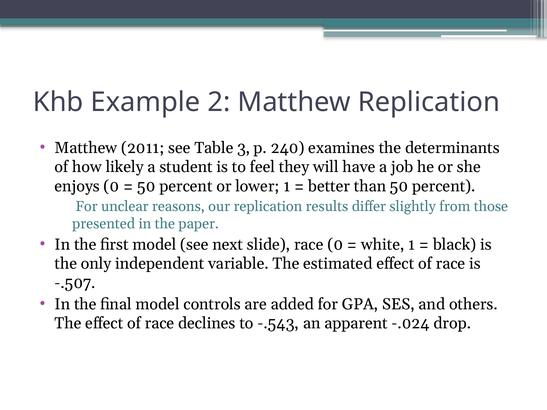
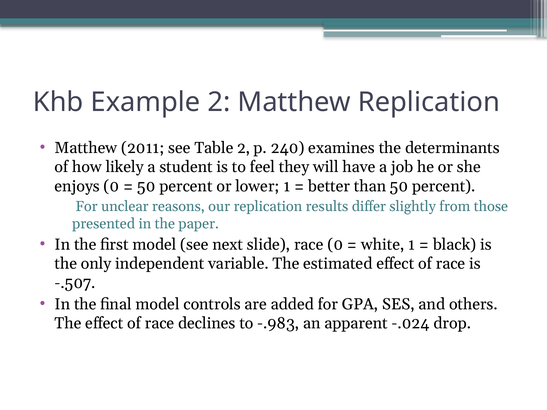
Table 3: 3 -> 2
-.543: -.543 -> -.983
